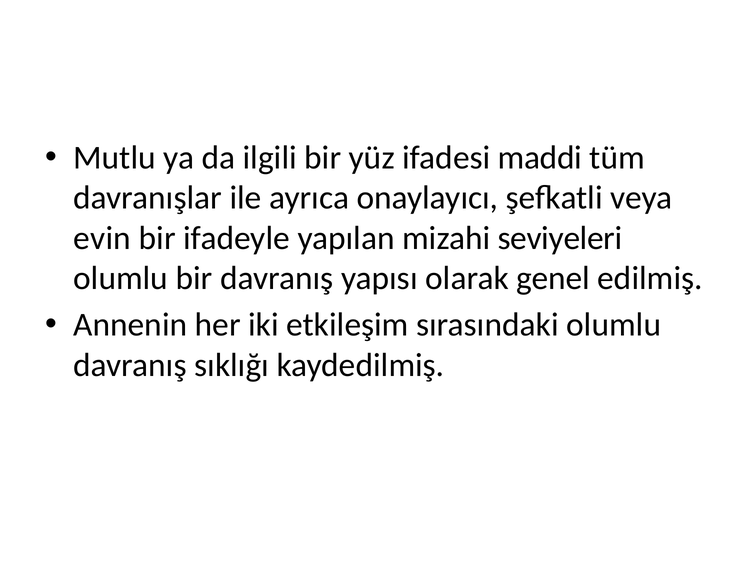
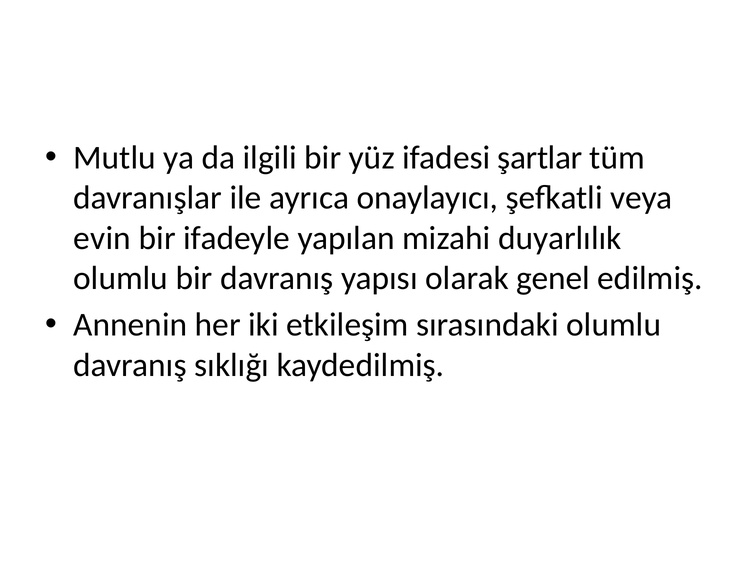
maddi: maddi -> şartlar
seviyeleri: seviyeleri -> duyarlılık
